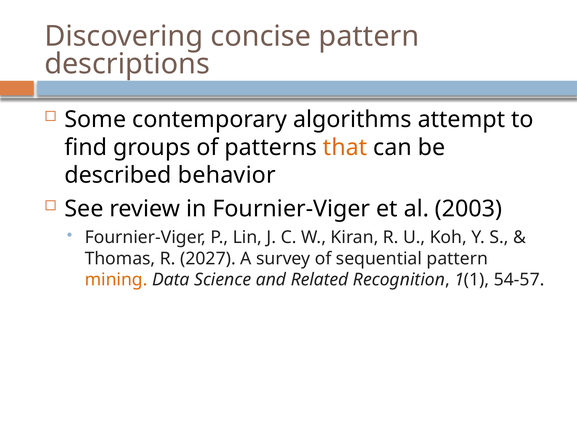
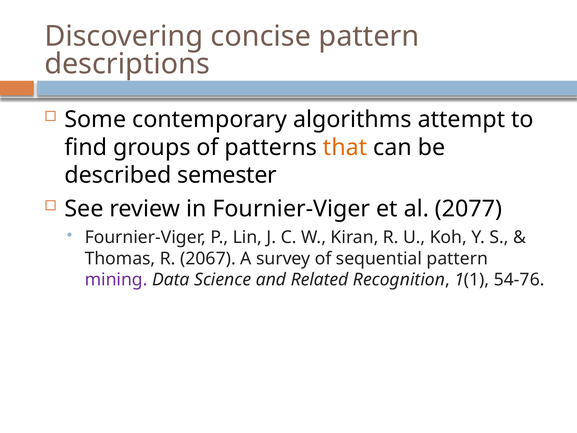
behavior: behavior -> semester
2003: 2003 -> 2077
2027: 2027 -> 2067
mining colour: orange -> purple
54-57: 54-57 -> 54-76
